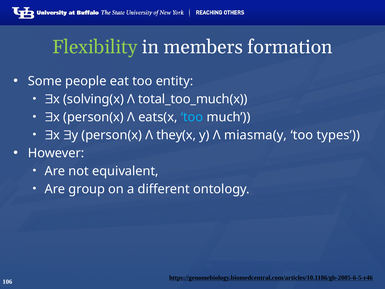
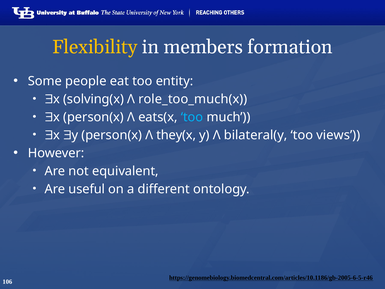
Flexibility colour: light green -> yellow
total_too_much(x: total_too_much(x -> role_too_much(x
miasma(y: miasma(y -> bilateral(y
types: types -> views
group: group -> useful
